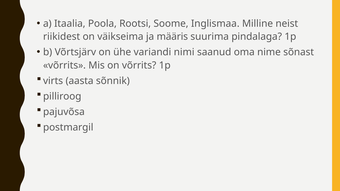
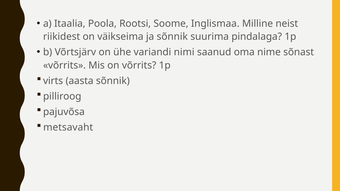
ja määris: määris -> sõnnik
postmargil: postmargil -> metsavaht
